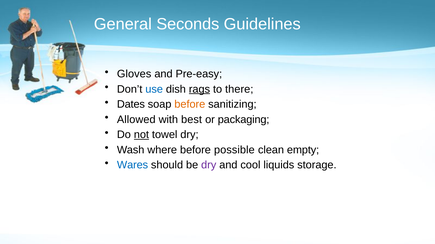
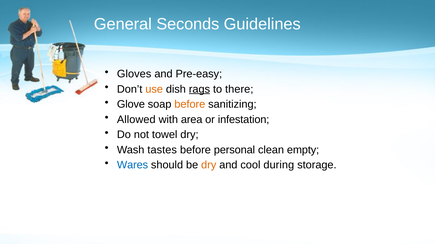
use colour: blue -> orange
Dates: Dates -> Glove
best: best -> area
packaging: packaging -> infestation
not underline: present -> none
where: where -> tastes
possible: possible -> personal
dry at (209, 165) colour: purple -> orange
liquids: liquids -> during
